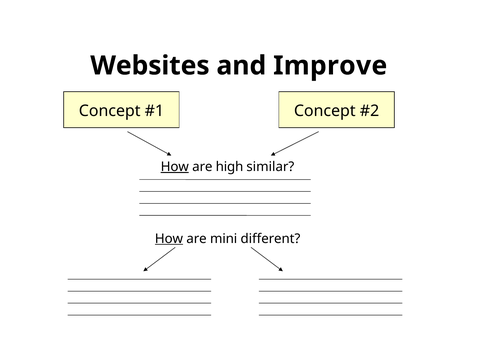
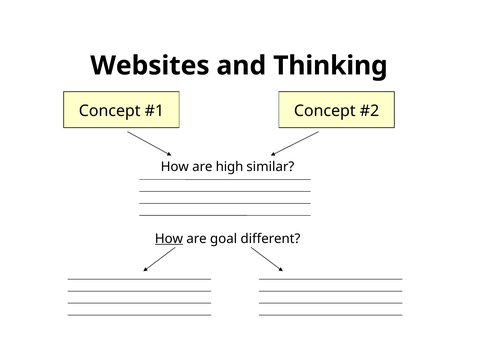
Improve: Improve -> Thinking
How at (175, 167) underline: present -> none
mini: mini -> goal
